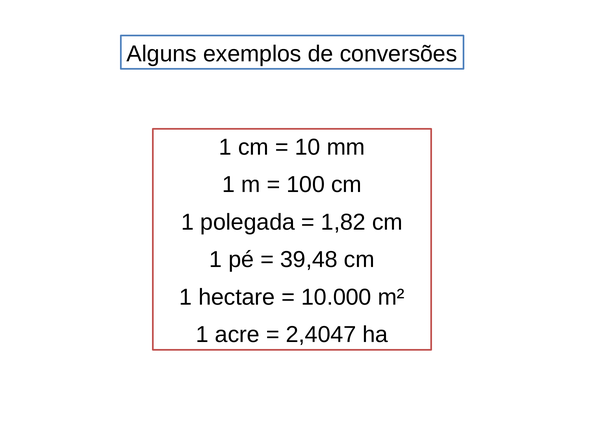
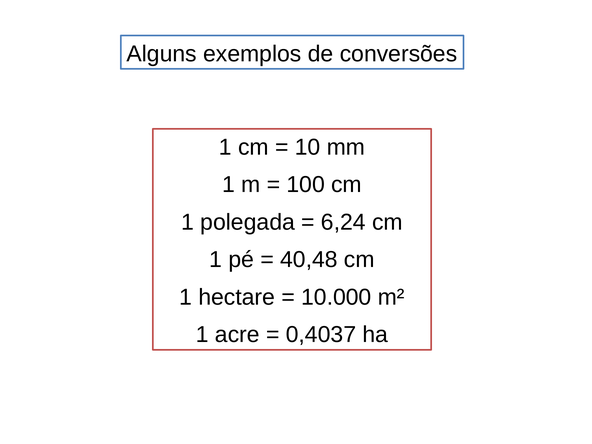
1,82: 1,82 -> 6,24
39,48: 39,48 -> 40,48
2,4047: 2,4047 -> 0,4037
